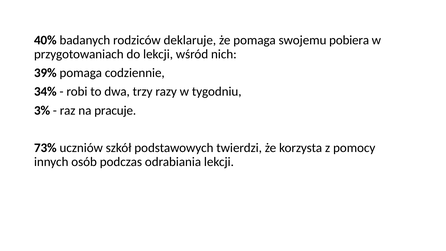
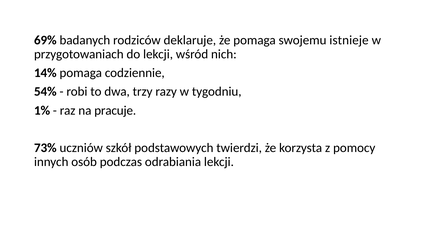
40%: 40% -> 69%
pobiera: pobiera -> istnieje
39%: 39% -> 14%
34%: 34% -> 54%
3%: 3% -> 1%
